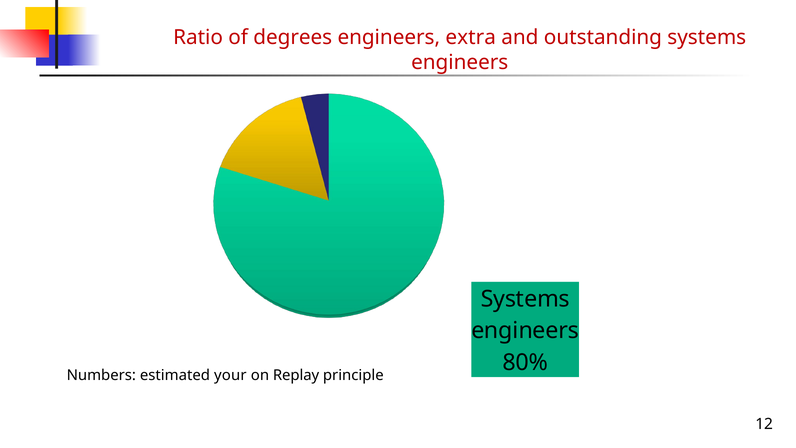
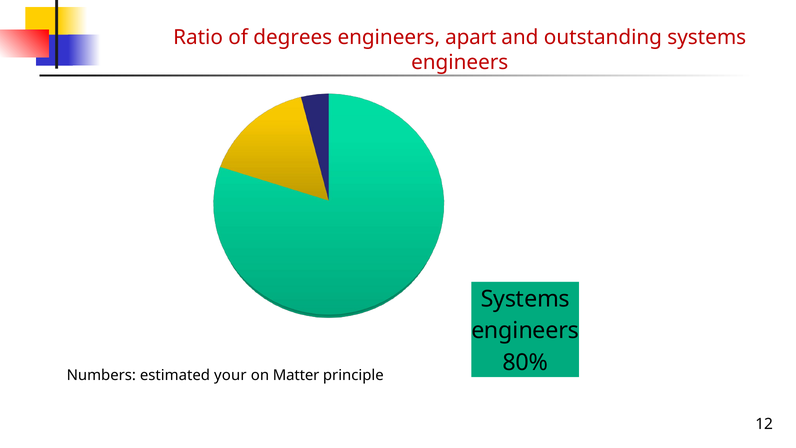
extra: extra -> apart
Replay: Replay -> Matter
